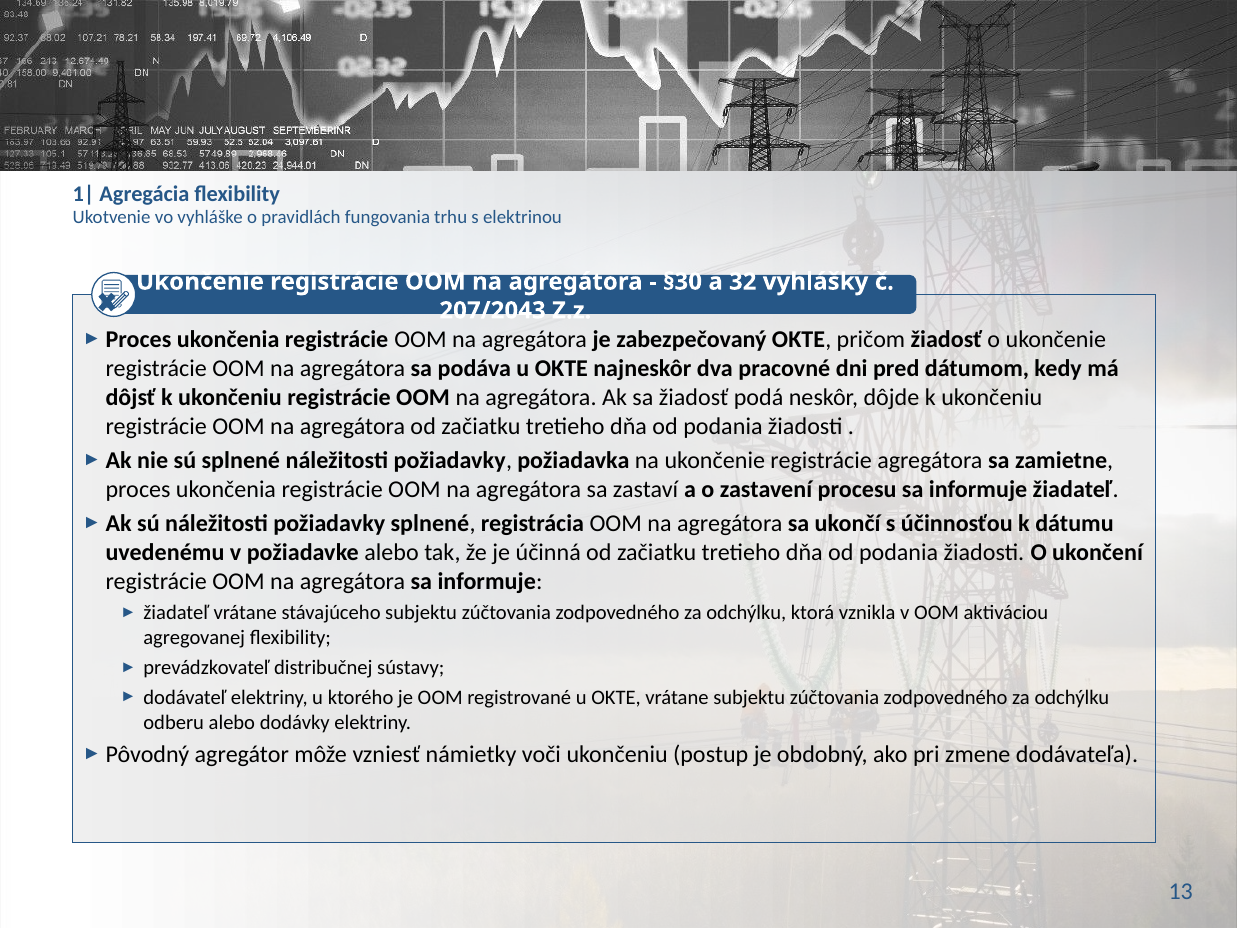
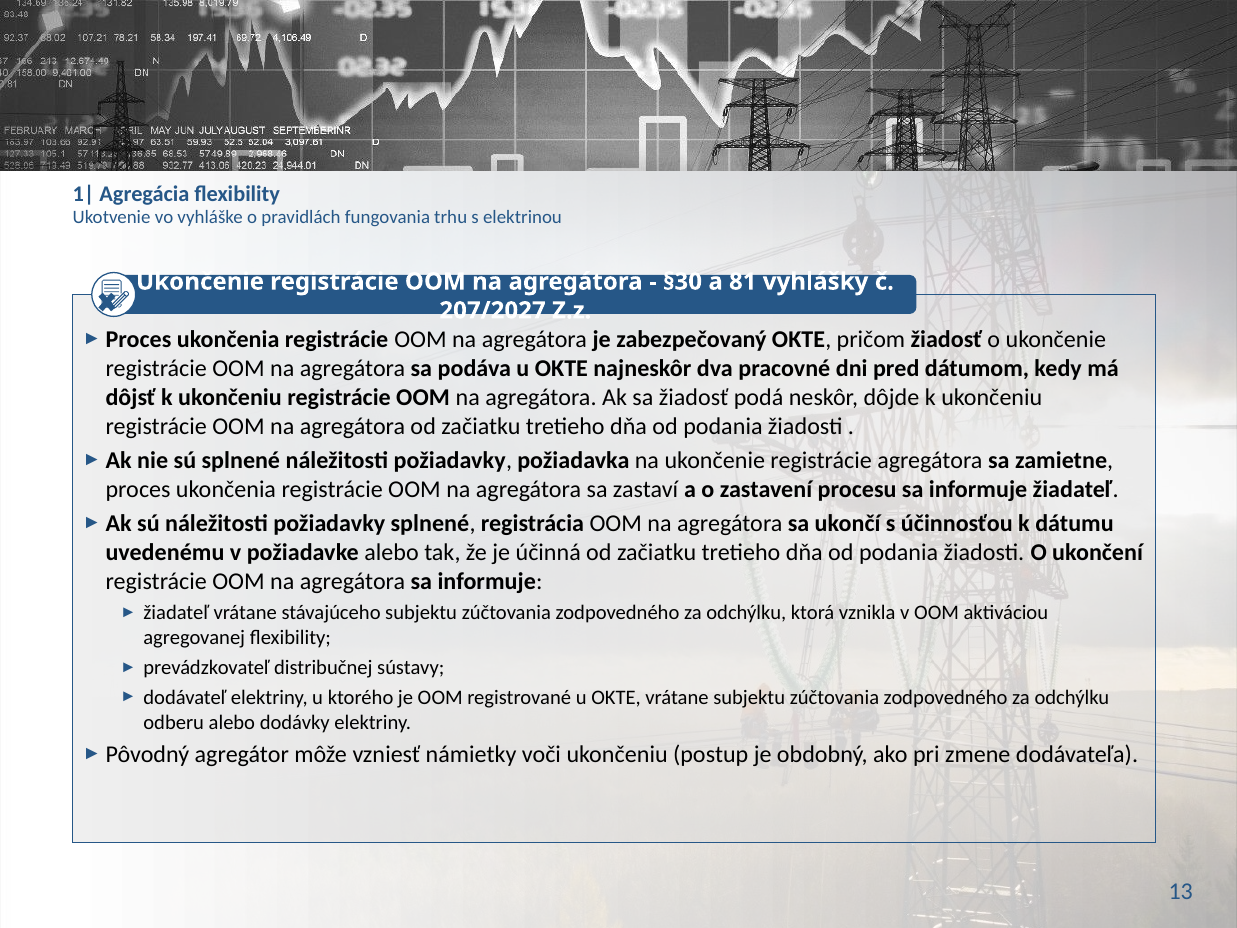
32: 32 -> 81
207/2043: 207/2043 -> 207/2027
